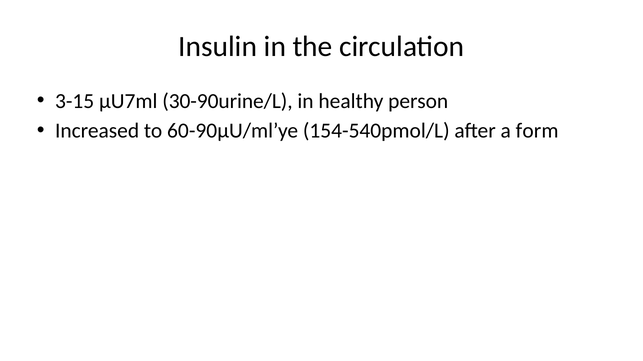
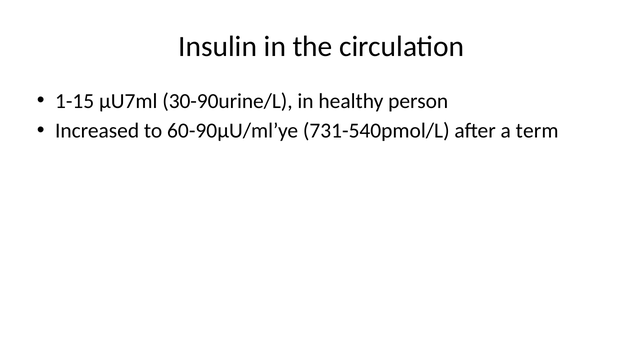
3-15: 3-15 -> 1-15
154-540pmol/L: 154-540pmol/L -> 731-540pmol/L
form: form -> term
